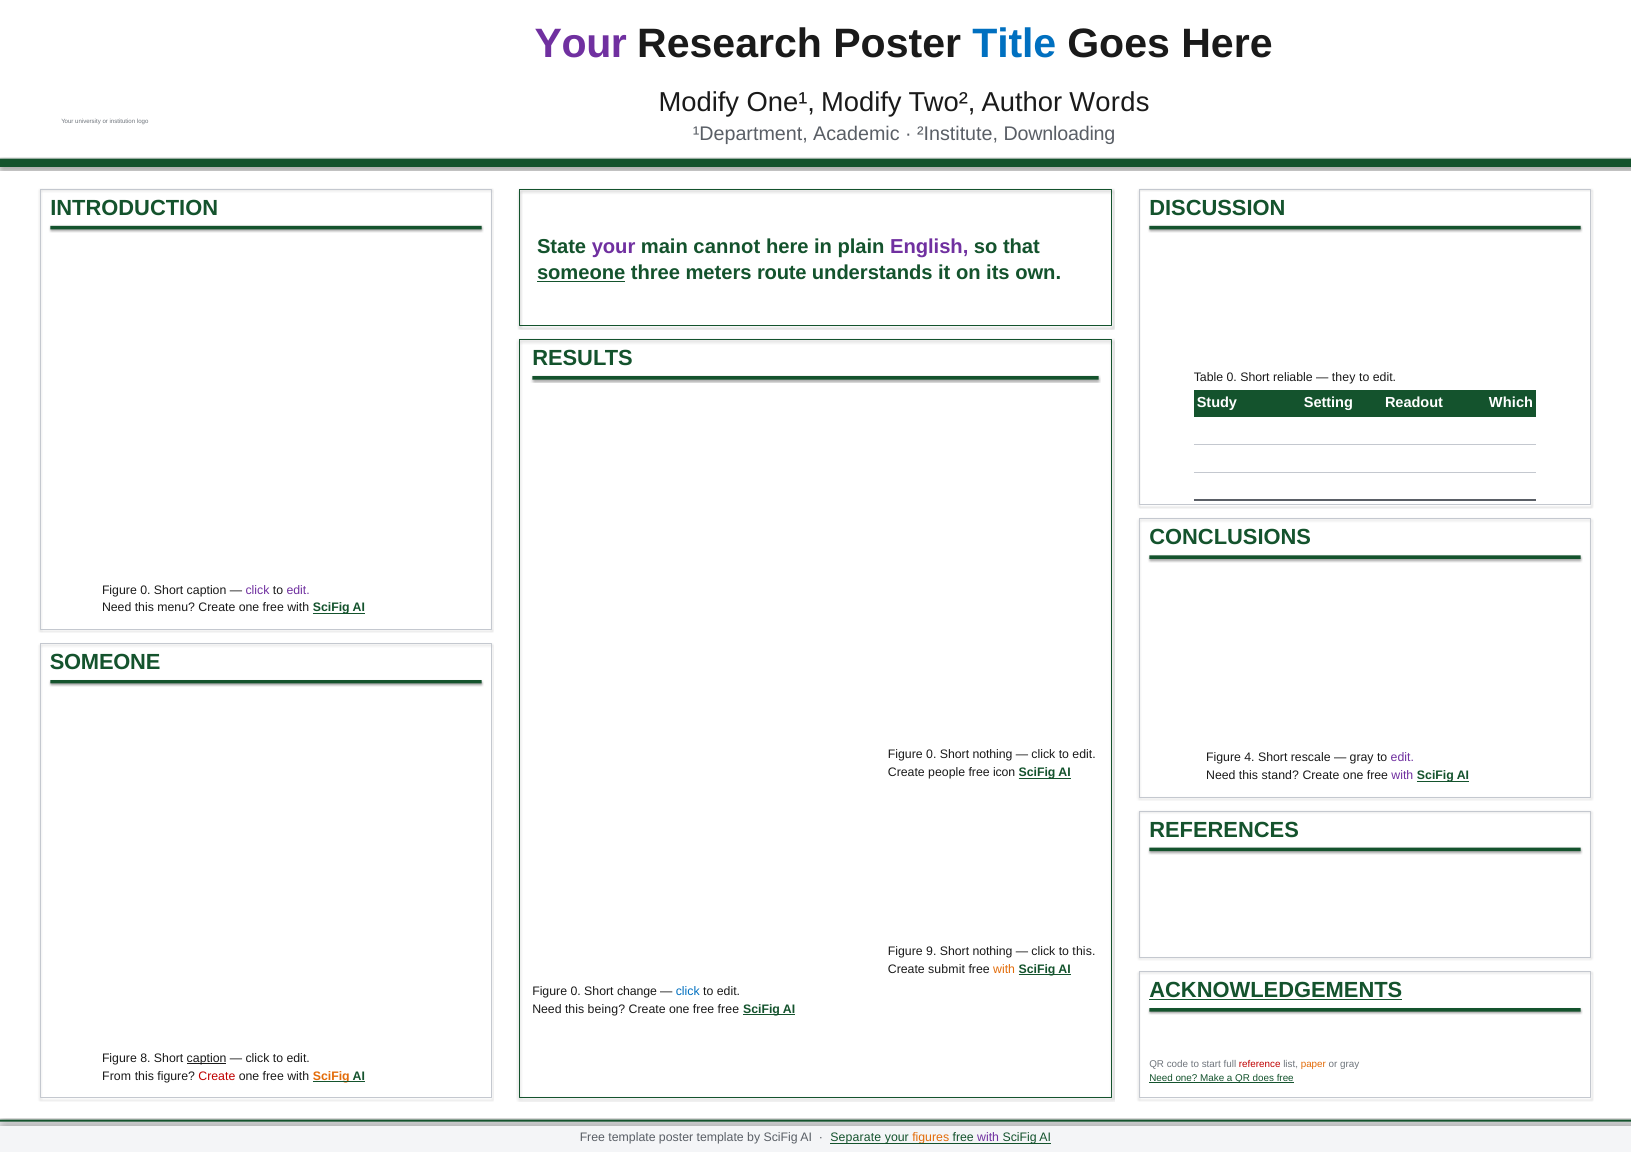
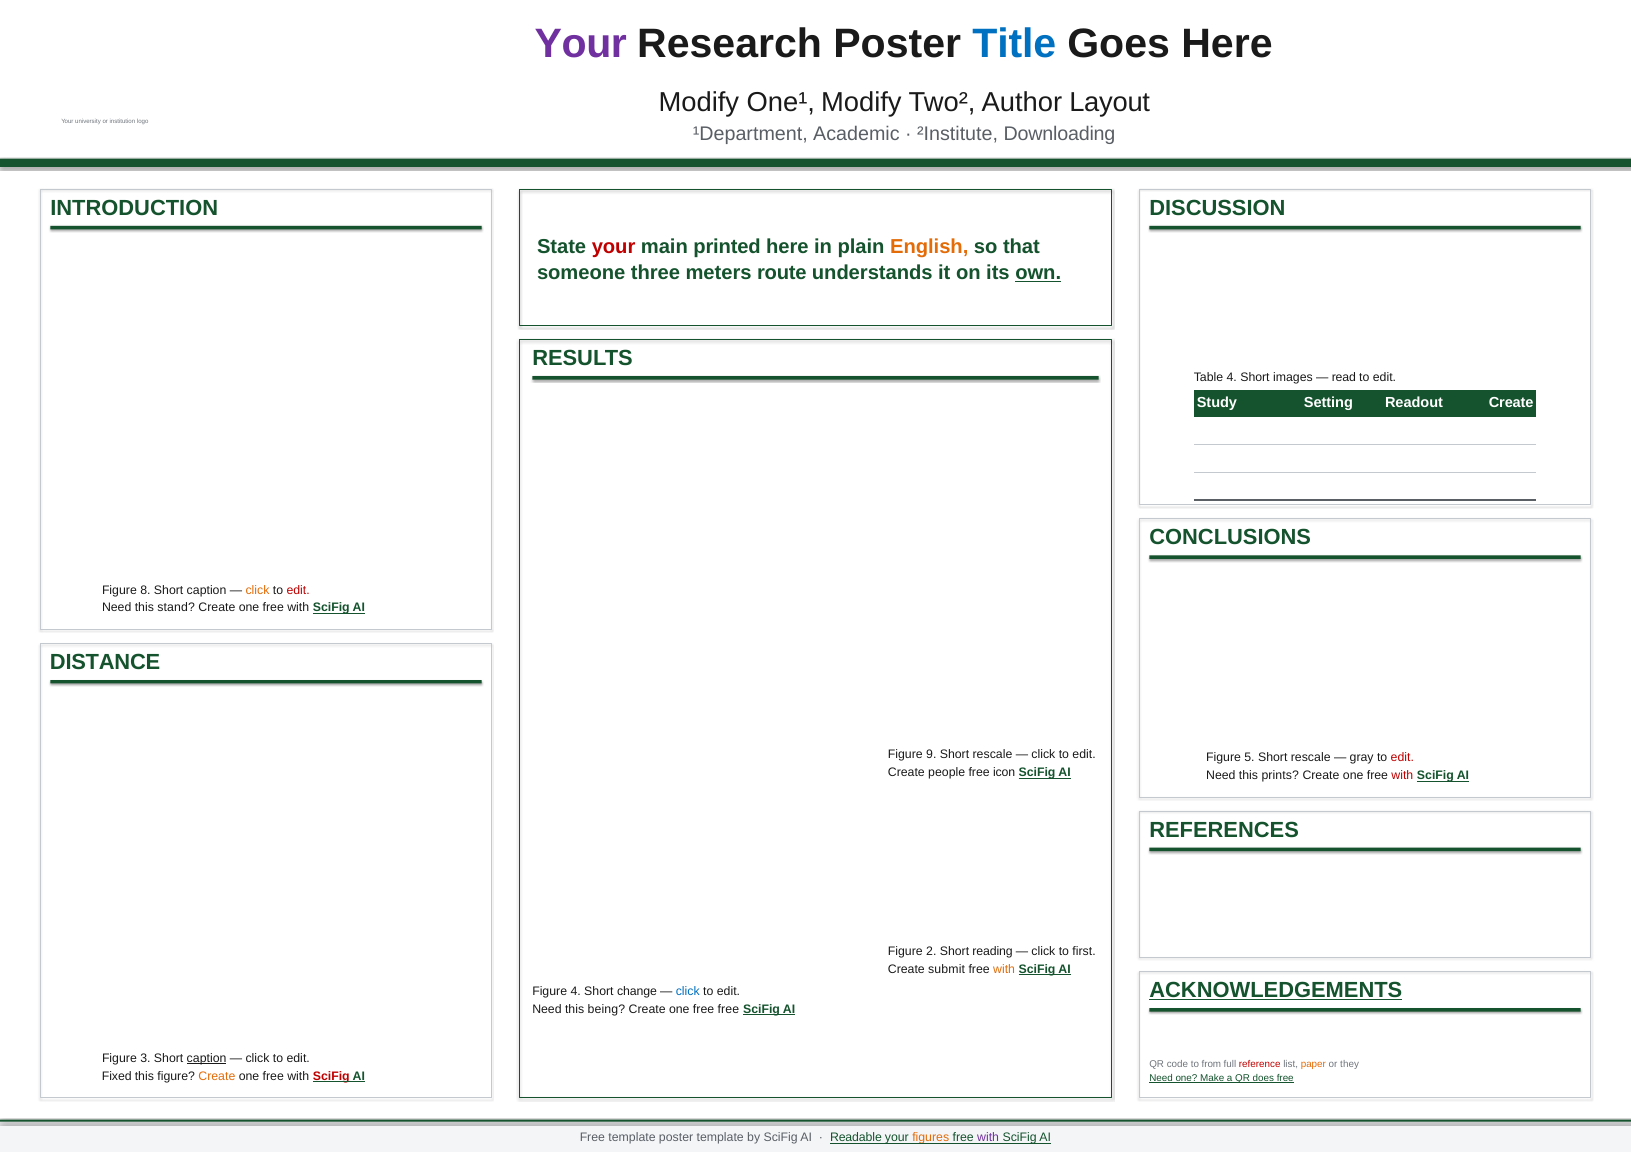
Words: Words -> Layout
your at (614, 247) colour: purple -> red
cannot: cannot -> printed
English colour: purple -> orange
someone at (581, 273) underline: present -> none
own underline: none -> present
Table 0: 0 -> 4
reliable: reliable -> images
they: they -> read
Readout Which: Which -> Create
0 at (145, 590): 0 -> 8
click at (258, 590) colour: purple -> orange
edit at (298, 590) colour: purple -> red
menu: menu -> stand
SOMEONE at (105, 662): SOMEONE -> DISTANCE
0 at (931, 755): 0 -> 9
nothing at (993, 755): nothing -> rescale
4: 4 -> 5
edit at (1402, 758) colour: purple -> red
stand: stand -> prints
with at (1402, 776) colour: purple -> red
9: 9 -> 2
nothing at (993, 951): nothing -> reading
to this: this -> first
0 at (576, 992): 0 -> 4
8: 8 -> 3
start: start -> from
or gray: gray -> they
From: From -> Fixed
Create at (217, 1076) colour: red -> orange
SciFig at (331, 1076) colour: orange -> red
Separate: Separate -> Readable
